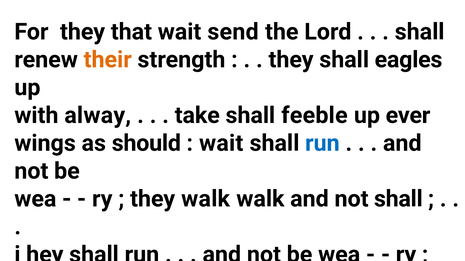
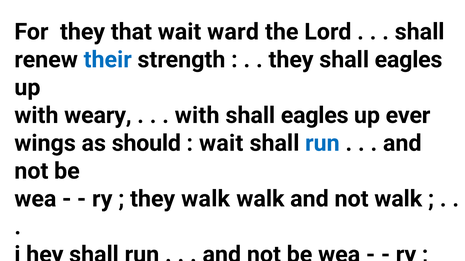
send: send -> ward
their colour: orange -> blue
with alway: alway -> weary
take at (197, 116): take -> with
feeble at (314, 116): feeble -> eagles
not shall: shall -> walk
